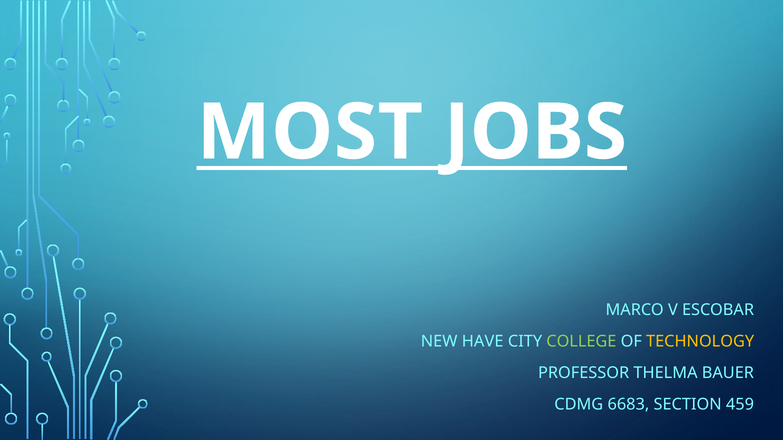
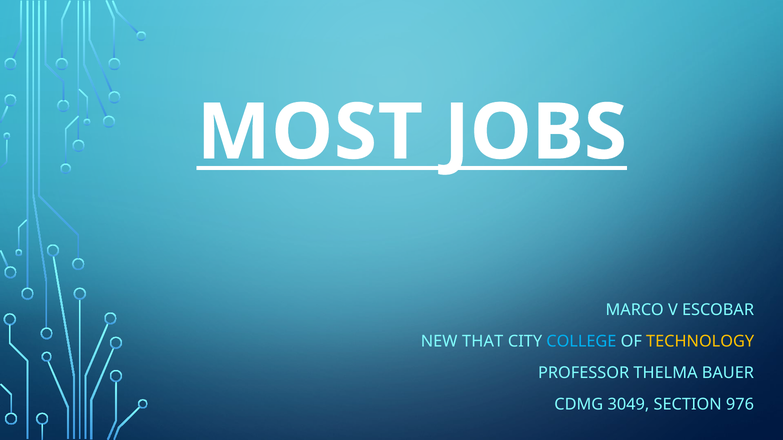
HAVE: HAVE -> THAT
COLLEGE colour: light green -> light blue
6683: 6683 -> 3049
459: 459 -> 976
